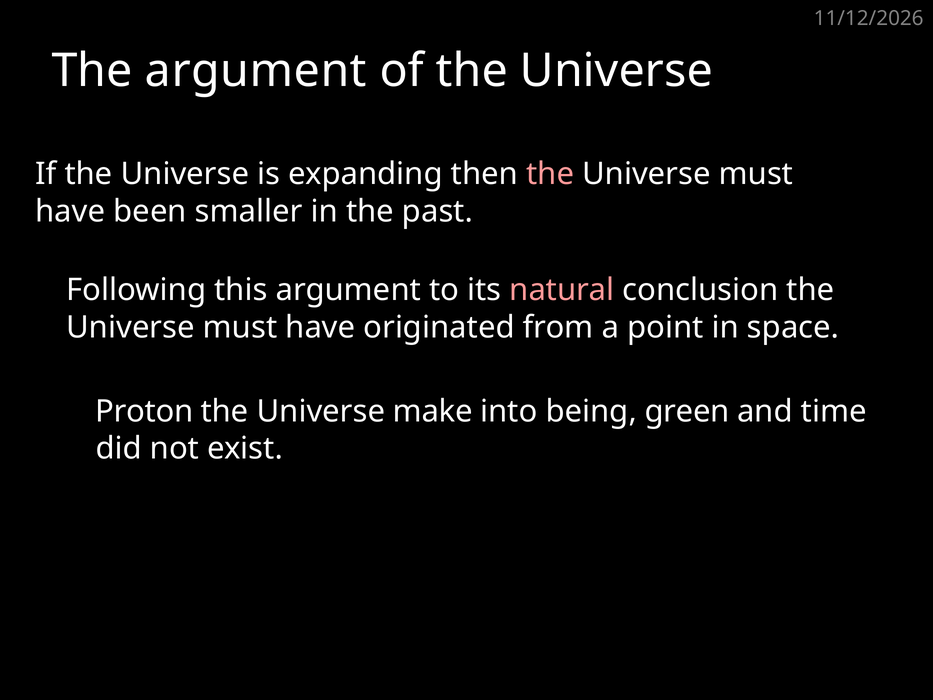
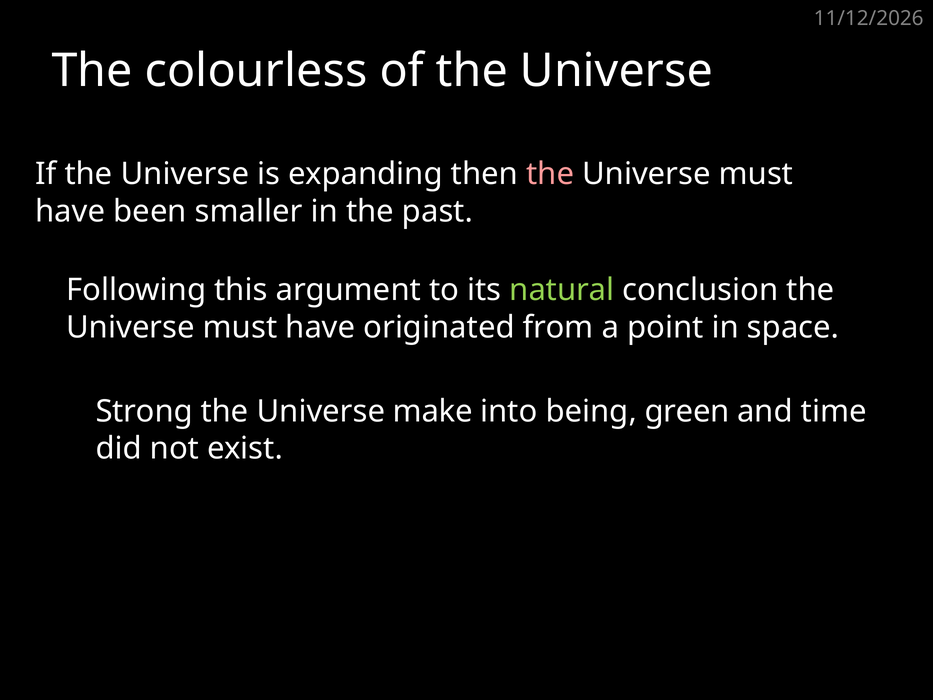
The argument: argument -> colourless
natural colour: pink -> light green
Proton: Proton -> Strong
